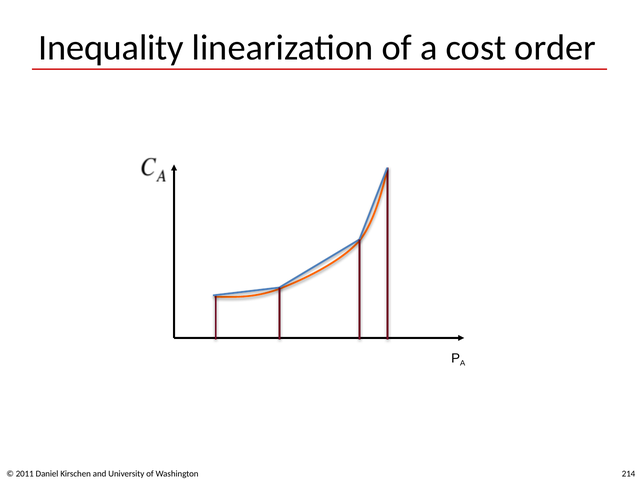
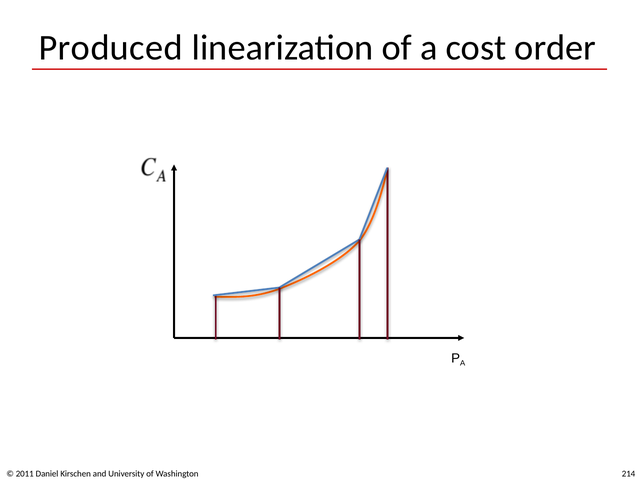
Inequality: Inequality -> Produced
